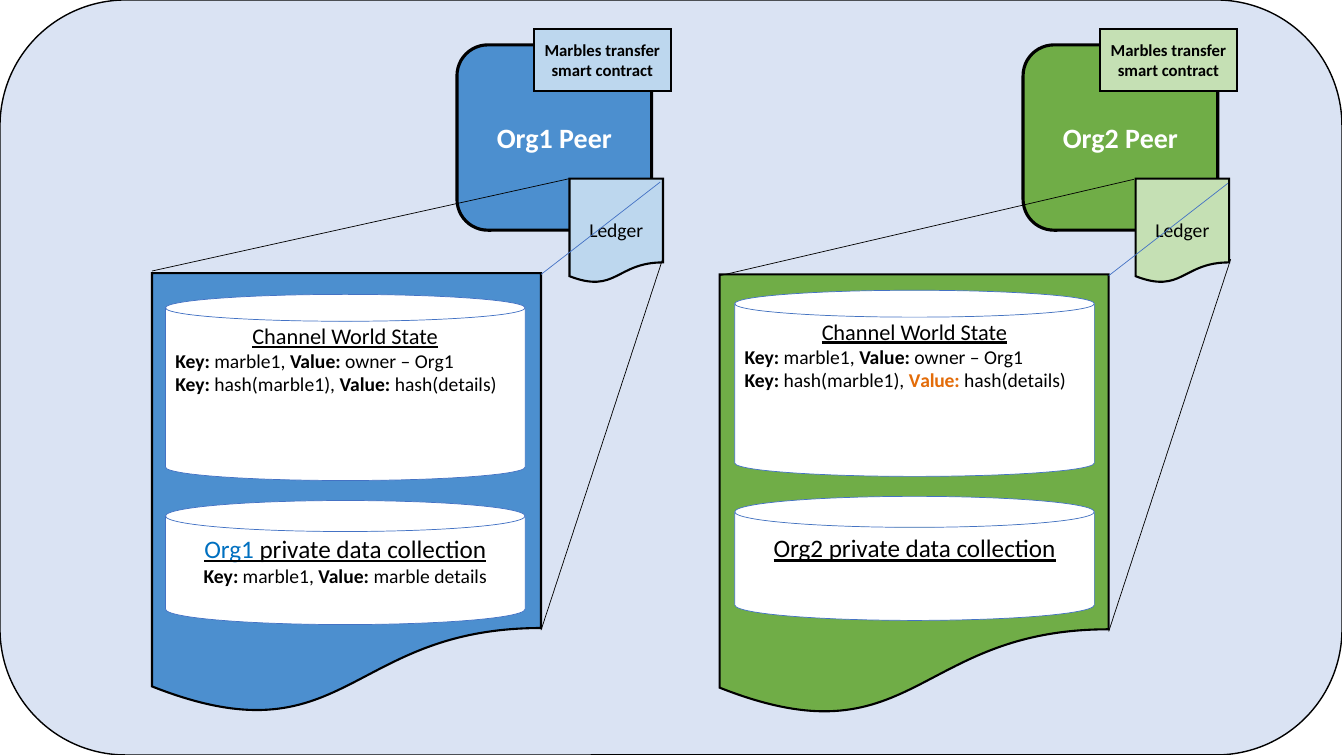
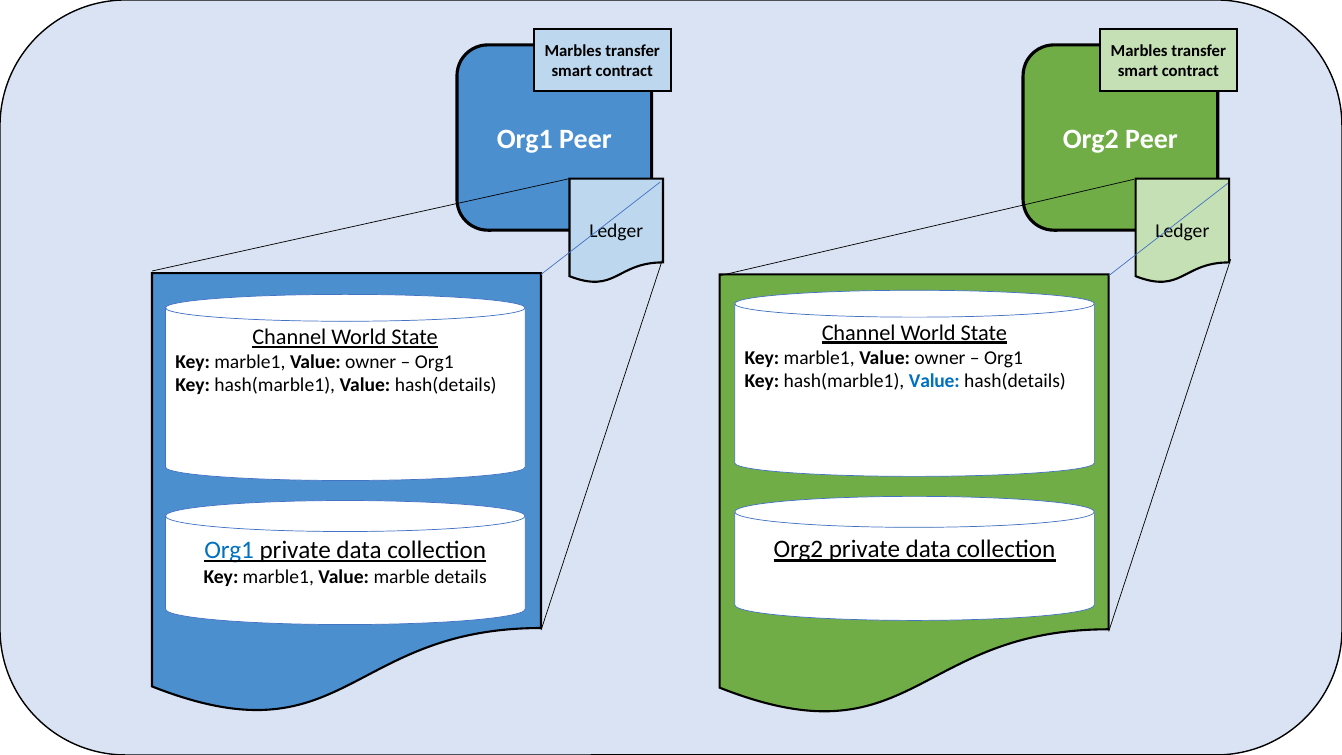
Value at (934, 381) colour: orange -> blue
